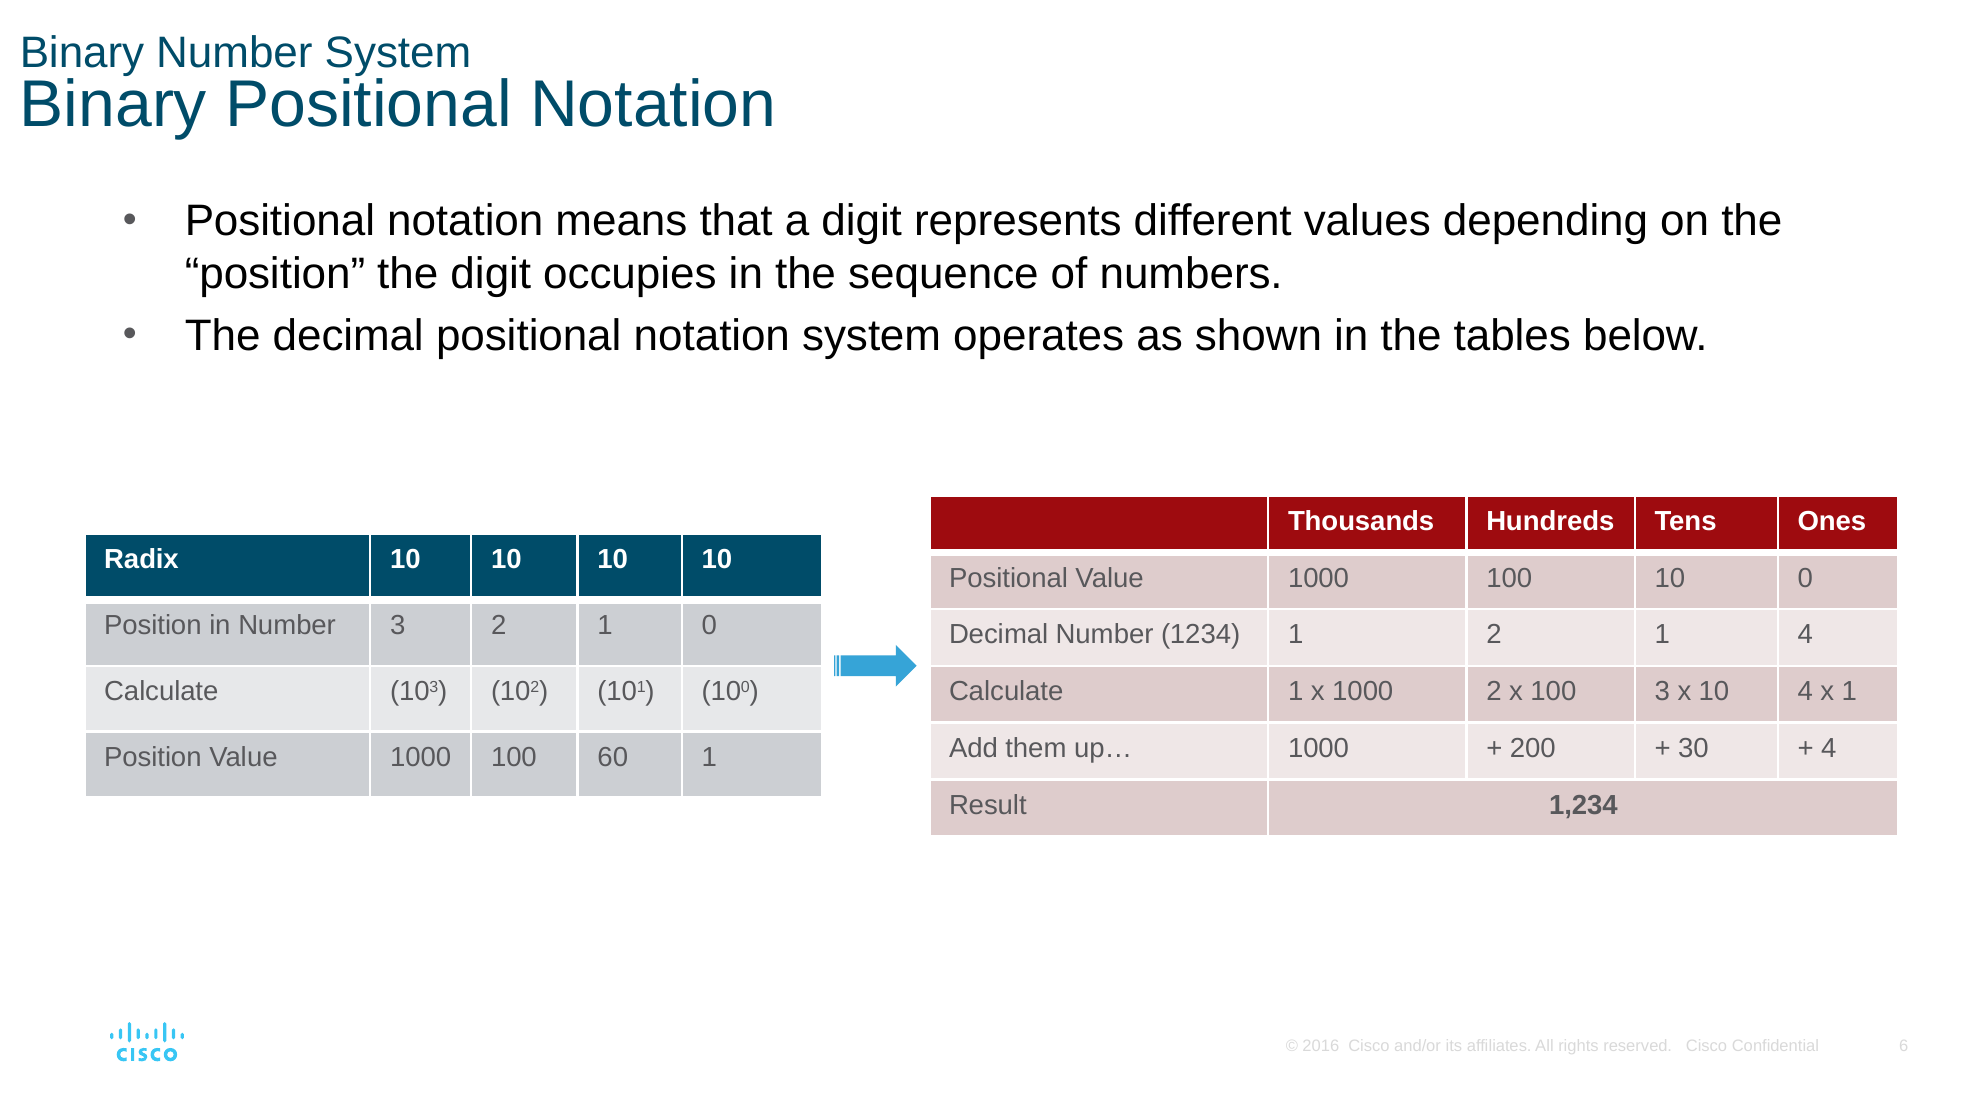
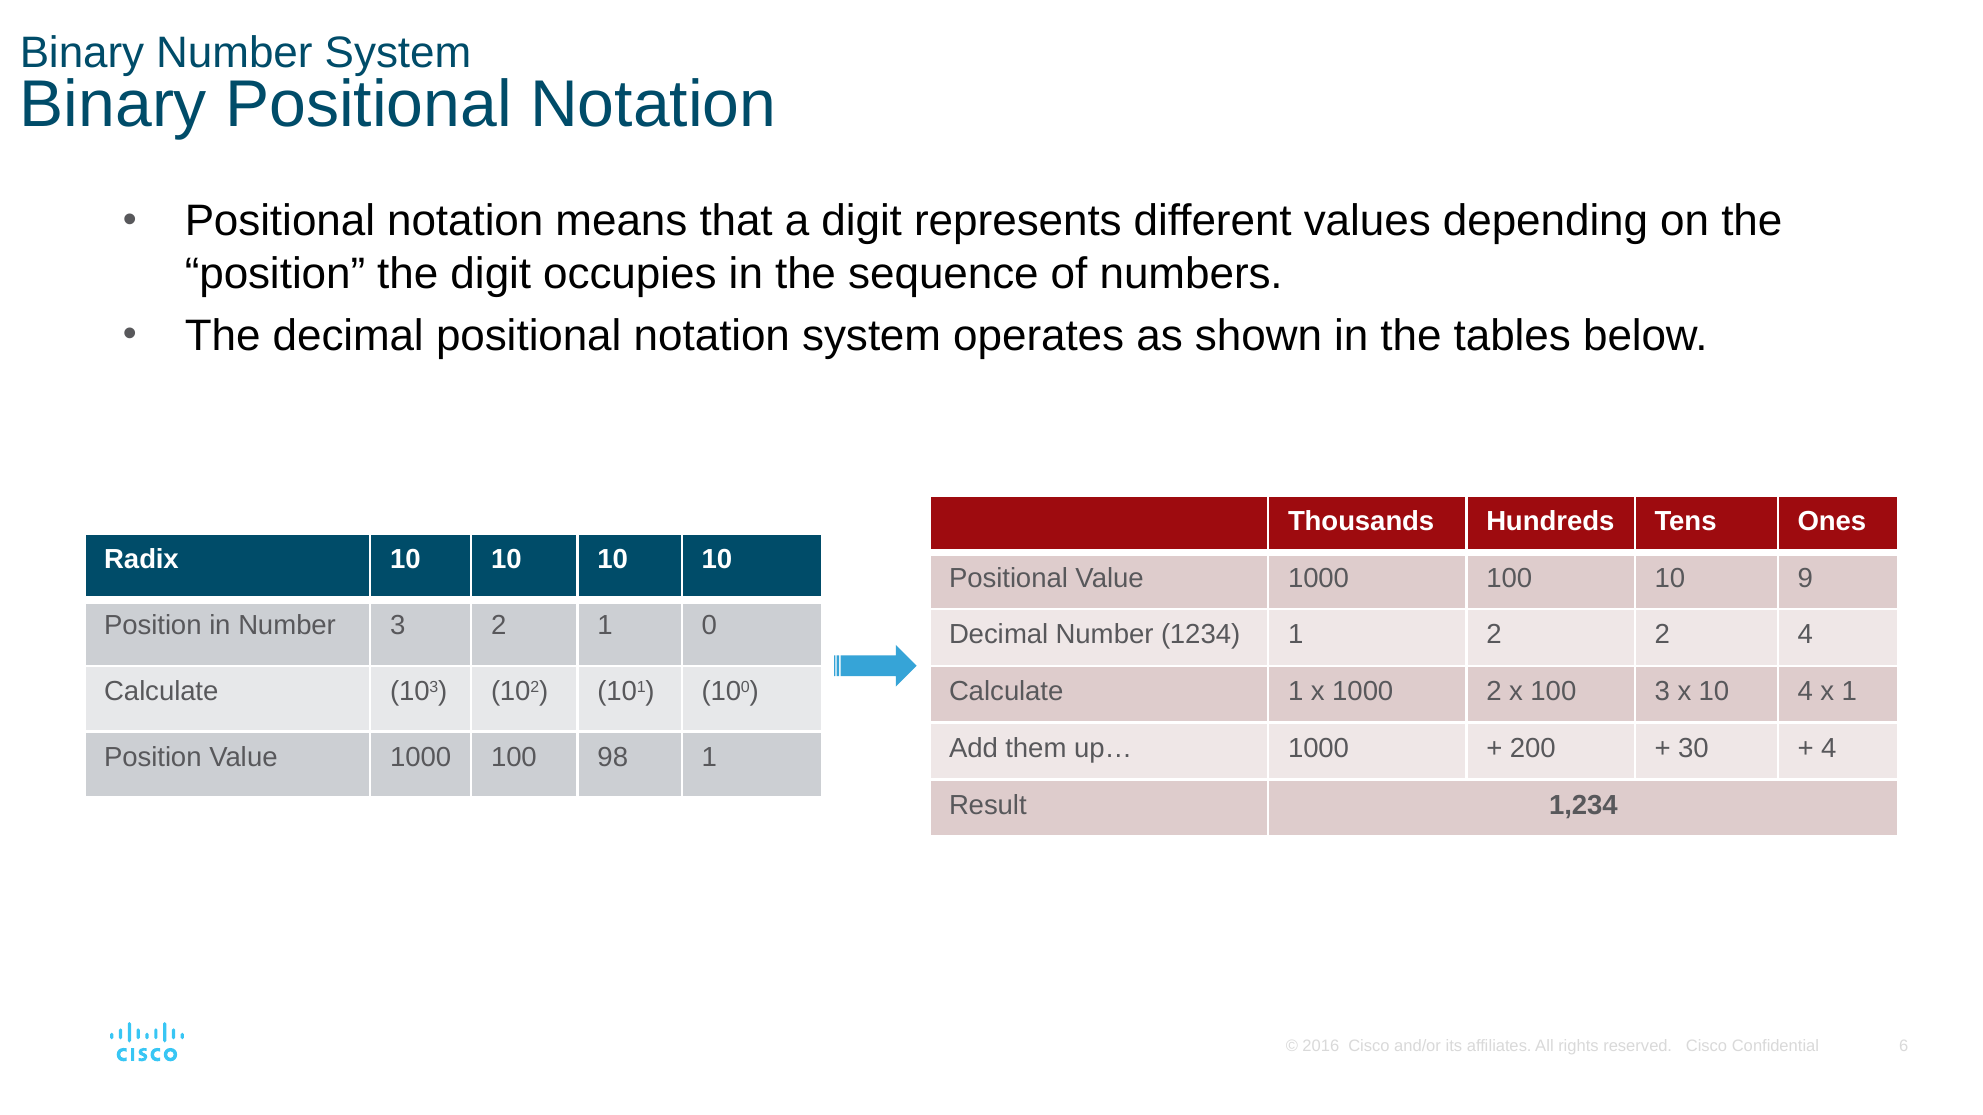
10 0: 0 -> 9
1 2 1: 1 -> 2
60: 60 -> 98
